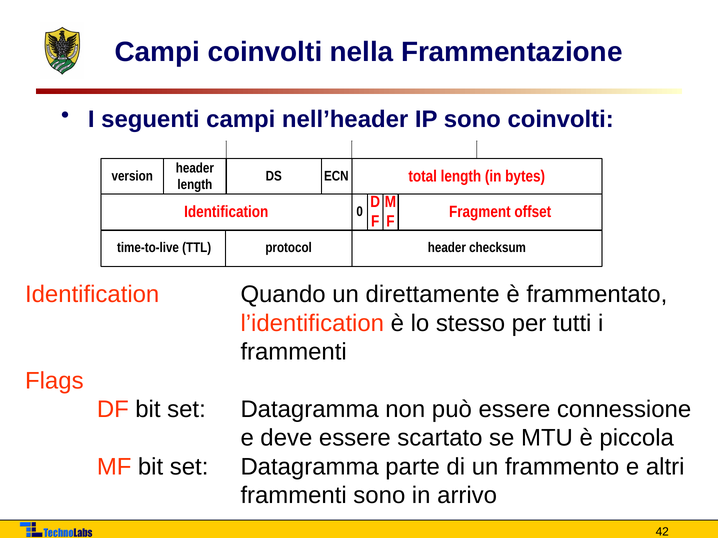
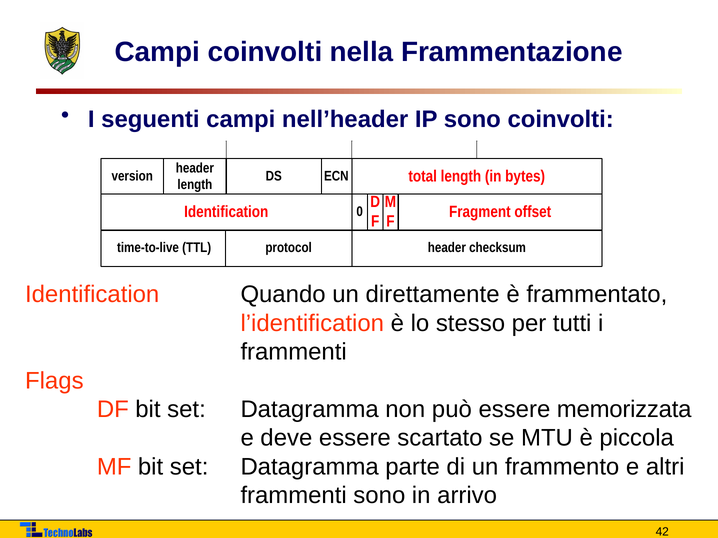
connessione: connessione -> memorizzata
